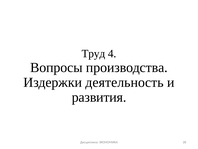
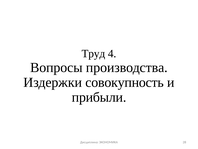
деятельность: деятельность -> совокупность
развития: развития -> прибыли
